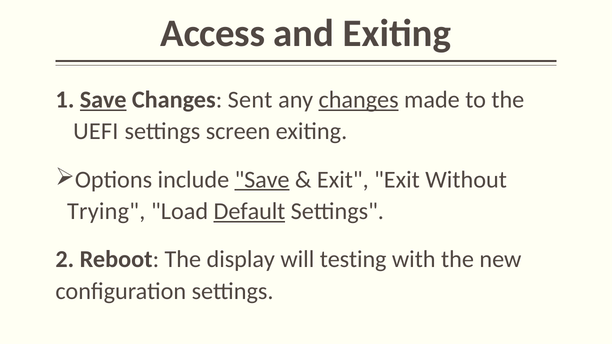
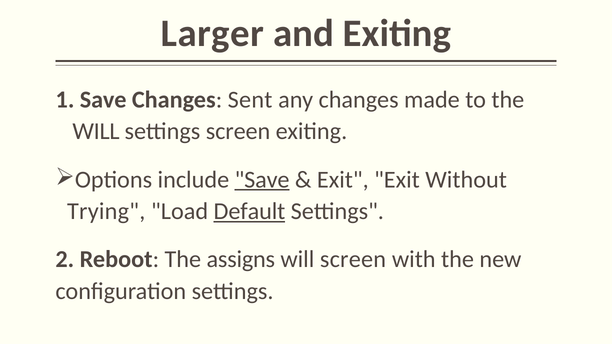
Access: Access -> Larger
Save at (103, 100) underline: present -> none
changes at (359, 100) underline: present -> none
UEFI at (96, 131): UEFI -> WILL
display: display -> assigns
will testing: testing -> screen
